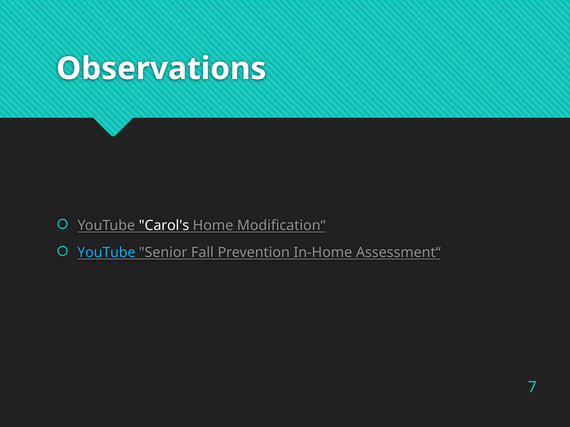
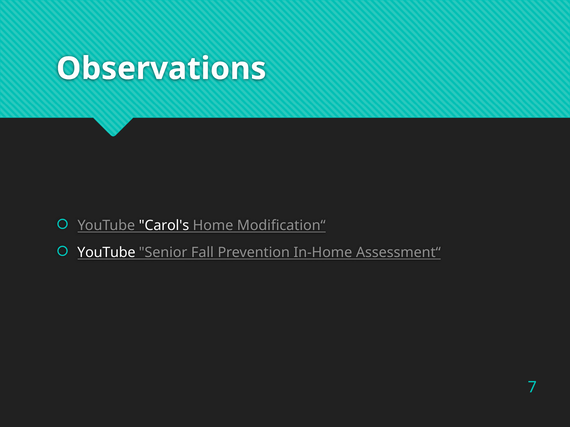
YouTube at (106, 253) colour: light blue -> white
